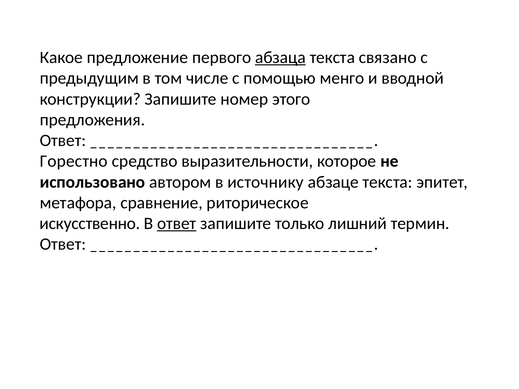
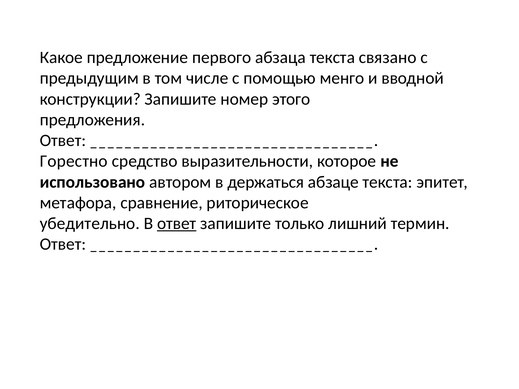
абзаца underline: present -> none
источнику: источнику -> держаться
искусственно: искусственно -> убедительно
